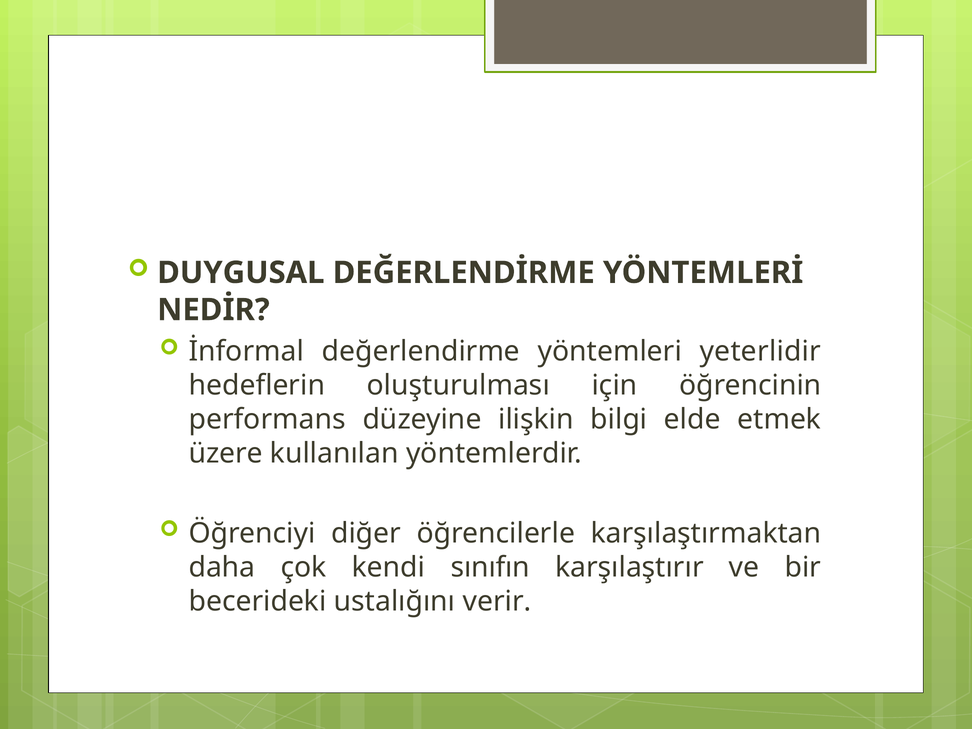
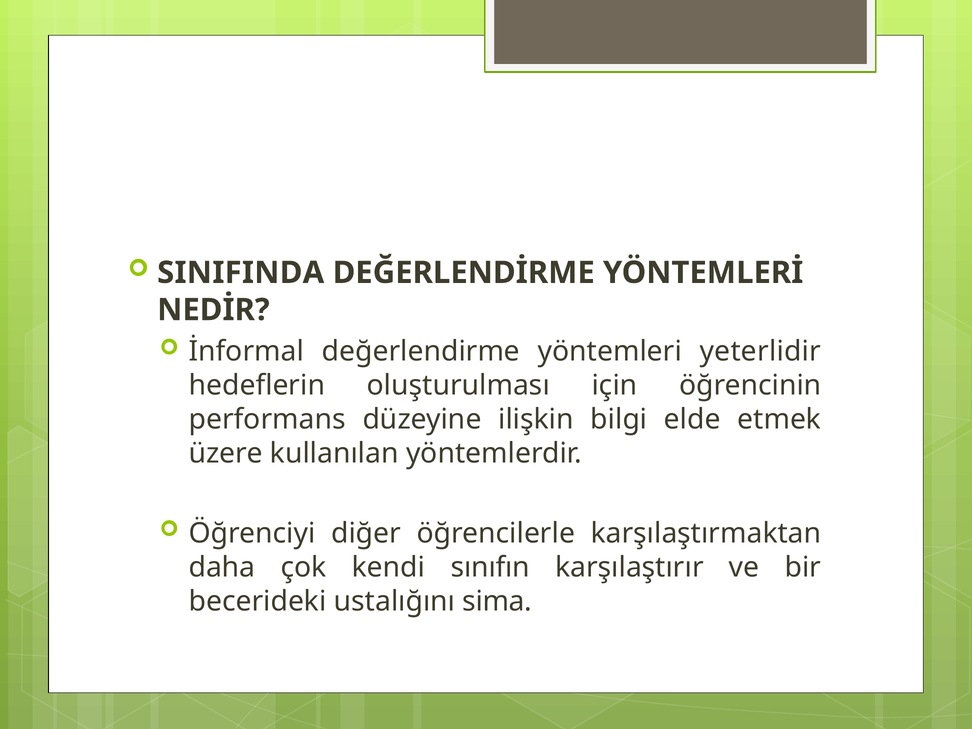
DUYGUSAL: DUYGUSAL -> SINIFINDA
verir: verir -> sima
